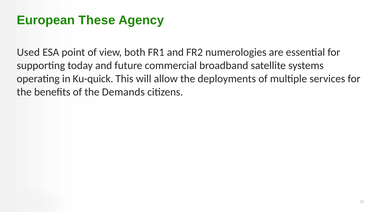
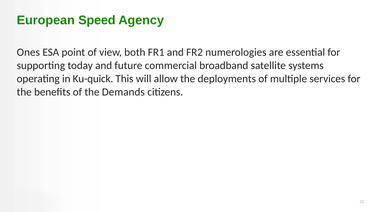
These: These -> Speed
Used: Used -> Ones
